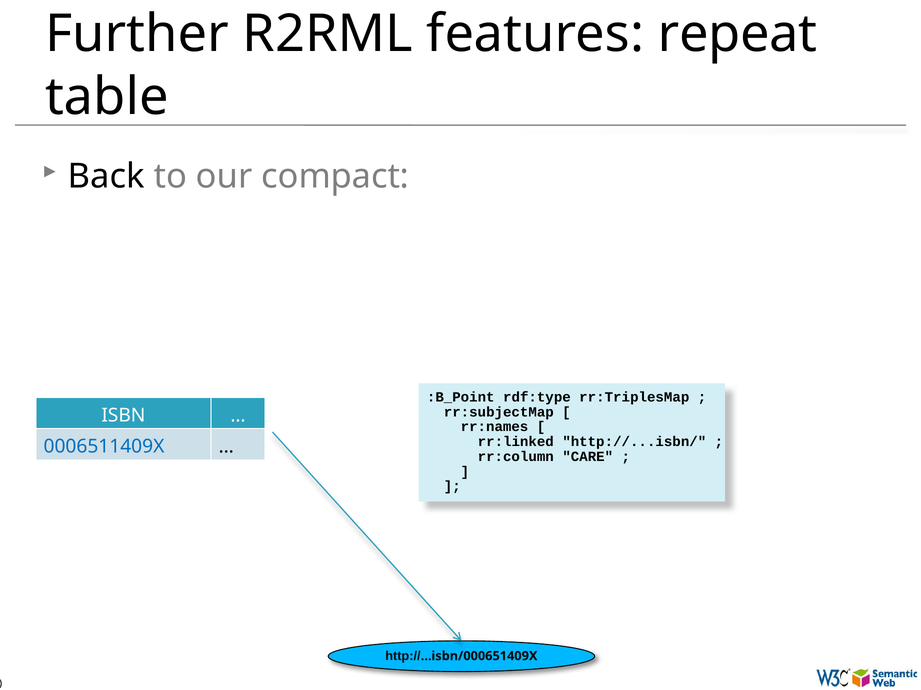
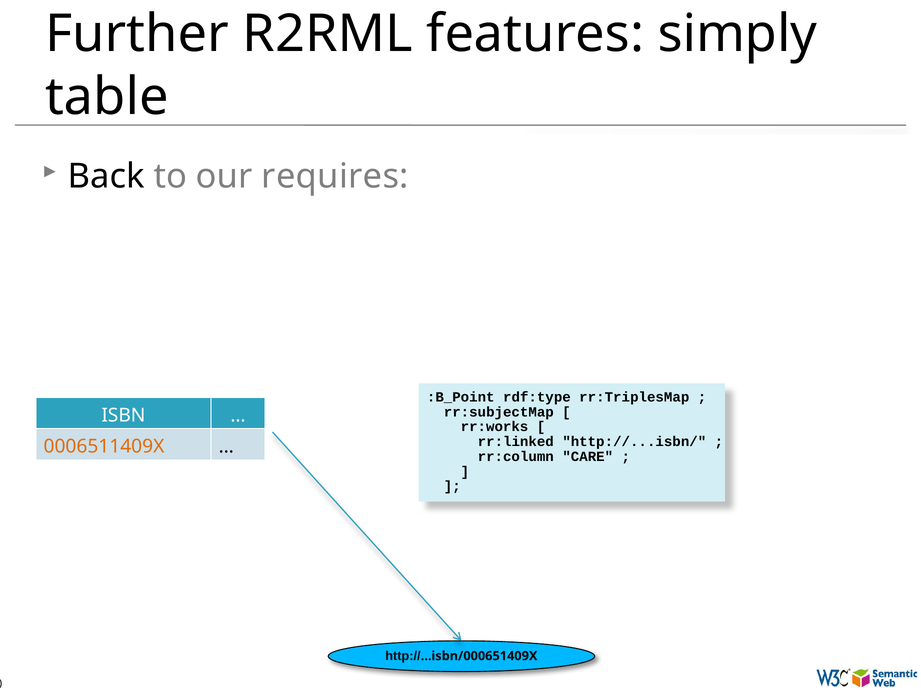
repeat: repeat -> simply
compact: compact -> requires
rr:names: rr:names -> rr:works
0006511409X colour: blue -> orange
